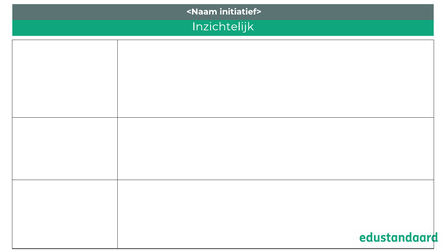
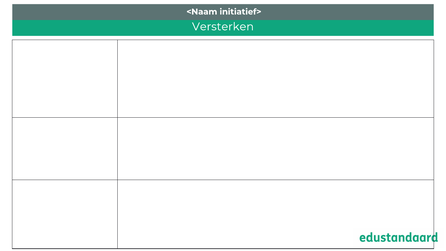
Inzichtelijk: Inzichtelijk -> Versterken
